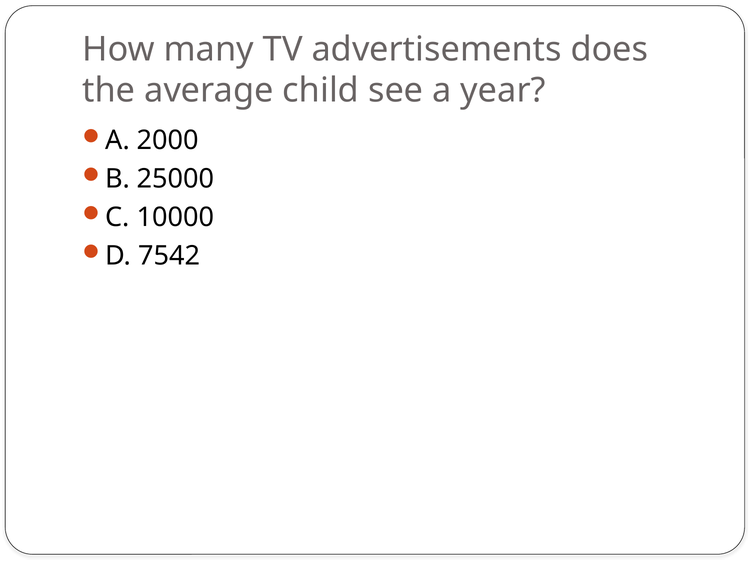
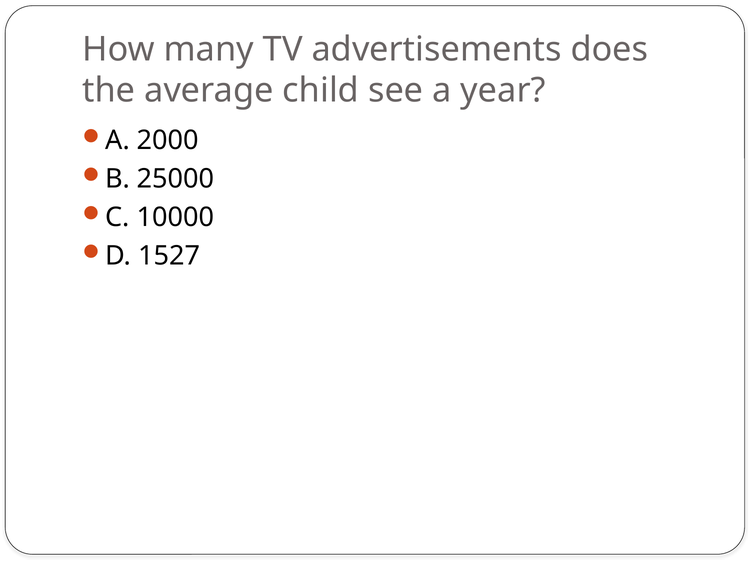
7542: 7542 -> 1527
